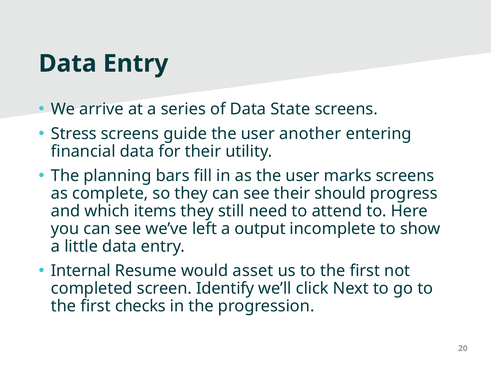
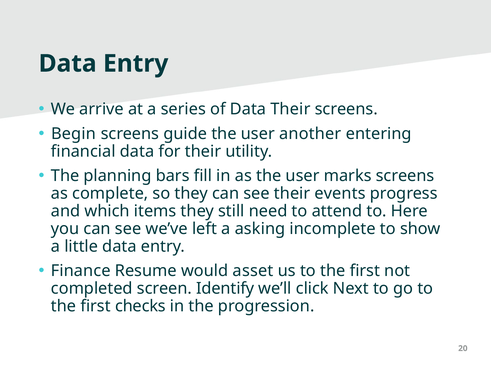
Data State: State -> Their
Stress: Stress -> Begin
should: should -> events
output: output -> asking
Internal: Internal -> Finance
